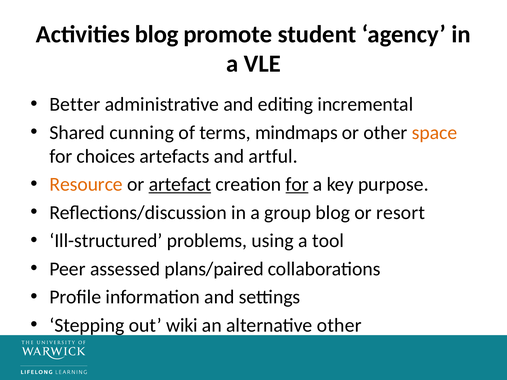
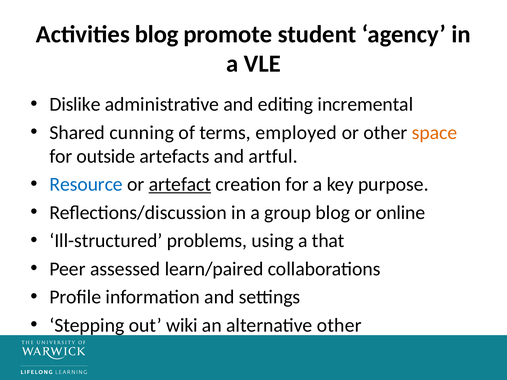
Better: Better -> Dislike
mindmaps: mindmaps -> employed
choices: choices -> outside
Resource colour: orange -> blue
for at (297, 185) underline: present -> none
resort: resort -> online
tool: tool -> that
plans/paired: plans/paired -> learn/paired
